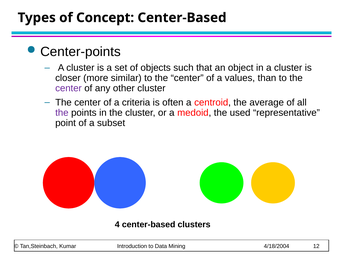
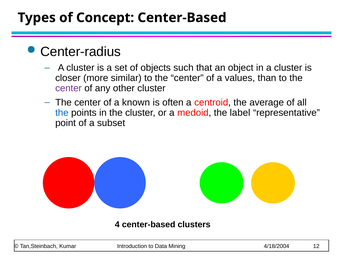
Center-points: Center-points -> Center-radius
criteria: criteria -> known
the at (62, 113) colour: purple -> blue
used: used -> label
